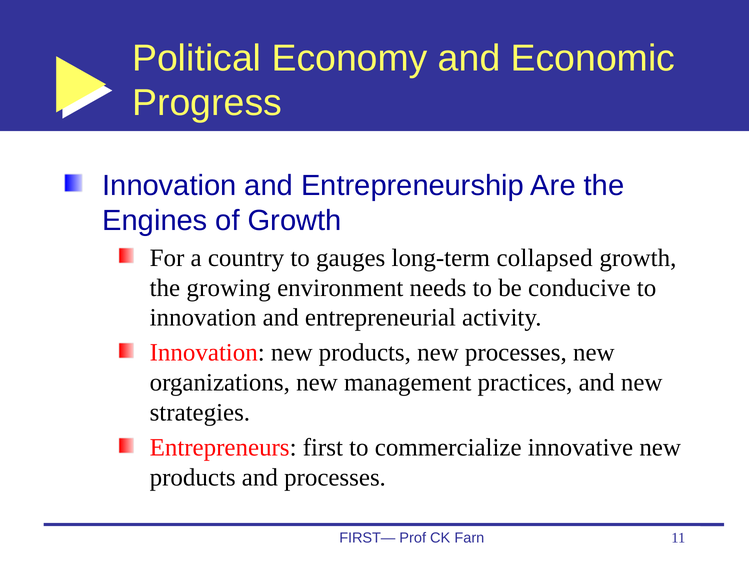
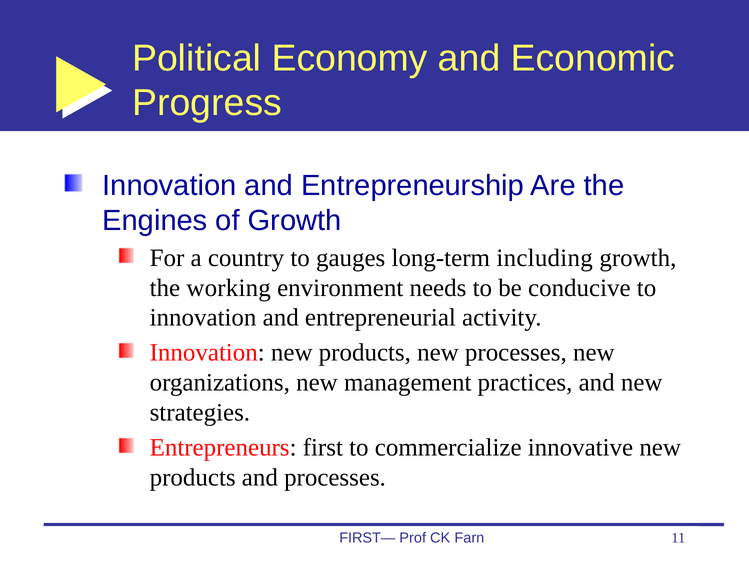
collapsed: collapsed -> including
growing: growing -> working
